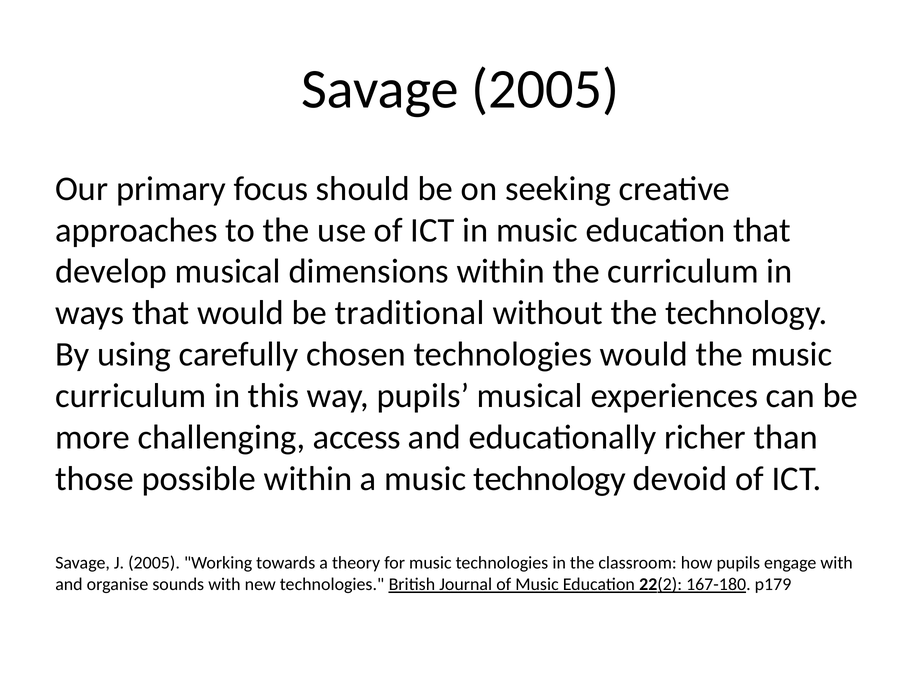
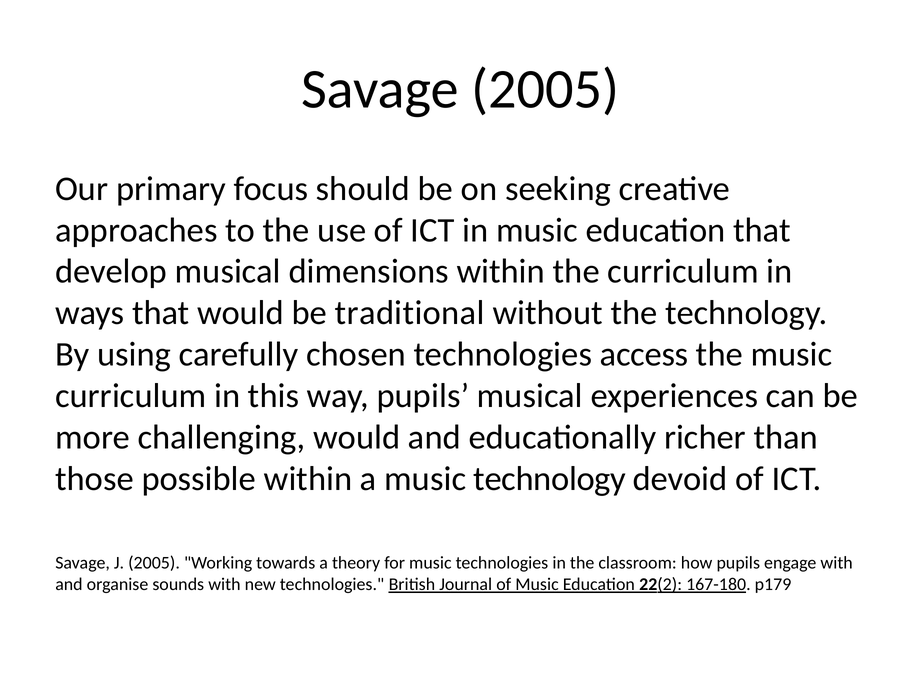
technologies would: would -> access
challenging access: access -> would
